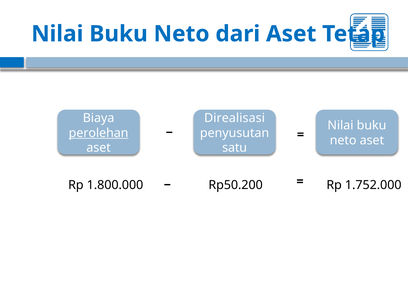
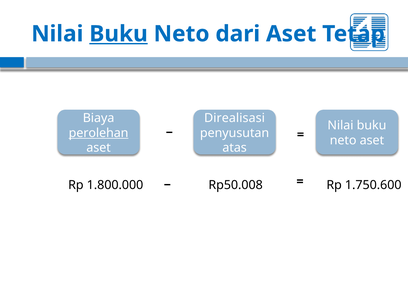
Buku at (119, 34) underline: none -> present
satu: satu -> atas
Rp50.200: Rp50.200 -> Rp50.008
1.752.000: 1.752.000 -> 1.750.600
